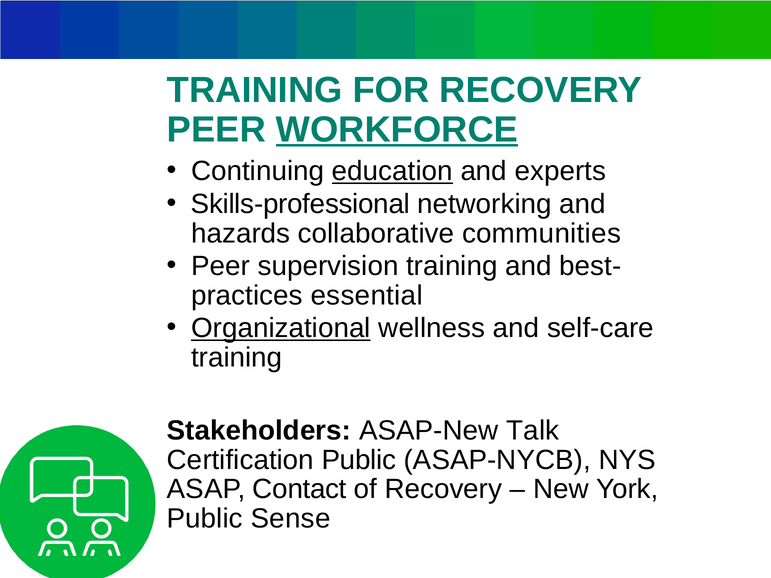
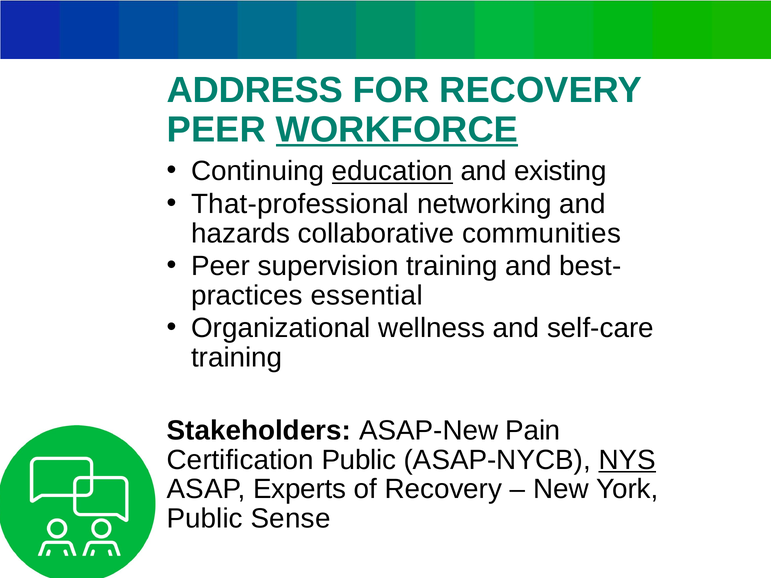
TRAINING at (255, 90): TRAINING -> ADDRESS
experts: experts -> existing
Skills-professional: Skills-professional -> That-professional
Organizational underline: present -> none
Talk: Talk -> Pain
NYS underline: none -> present
Contact: Contact -> Experts
